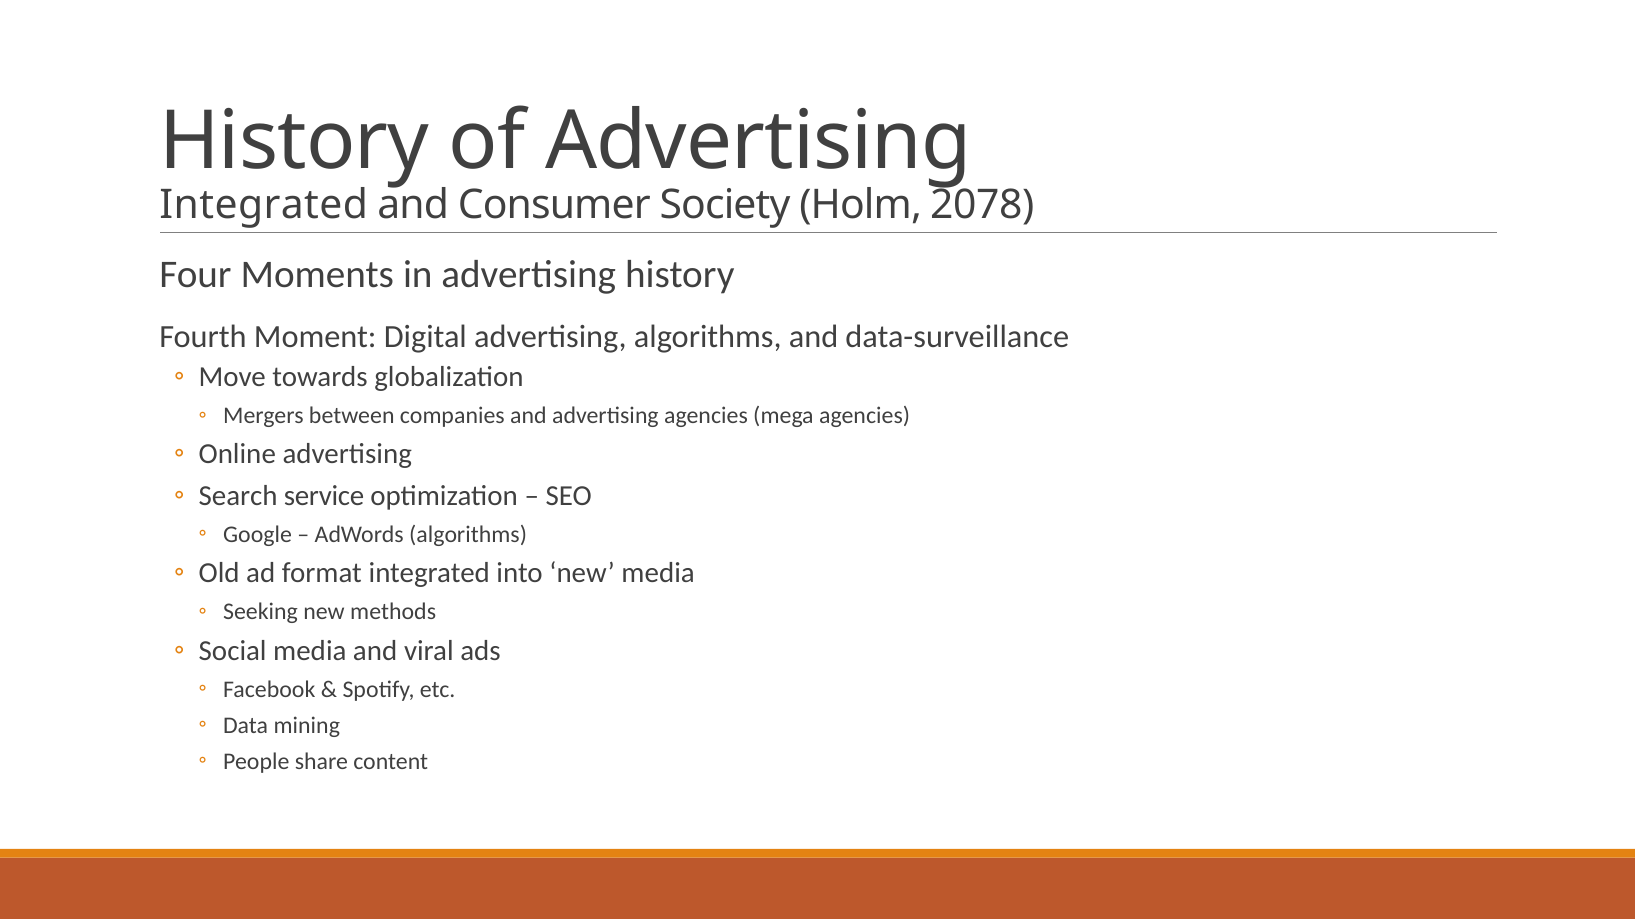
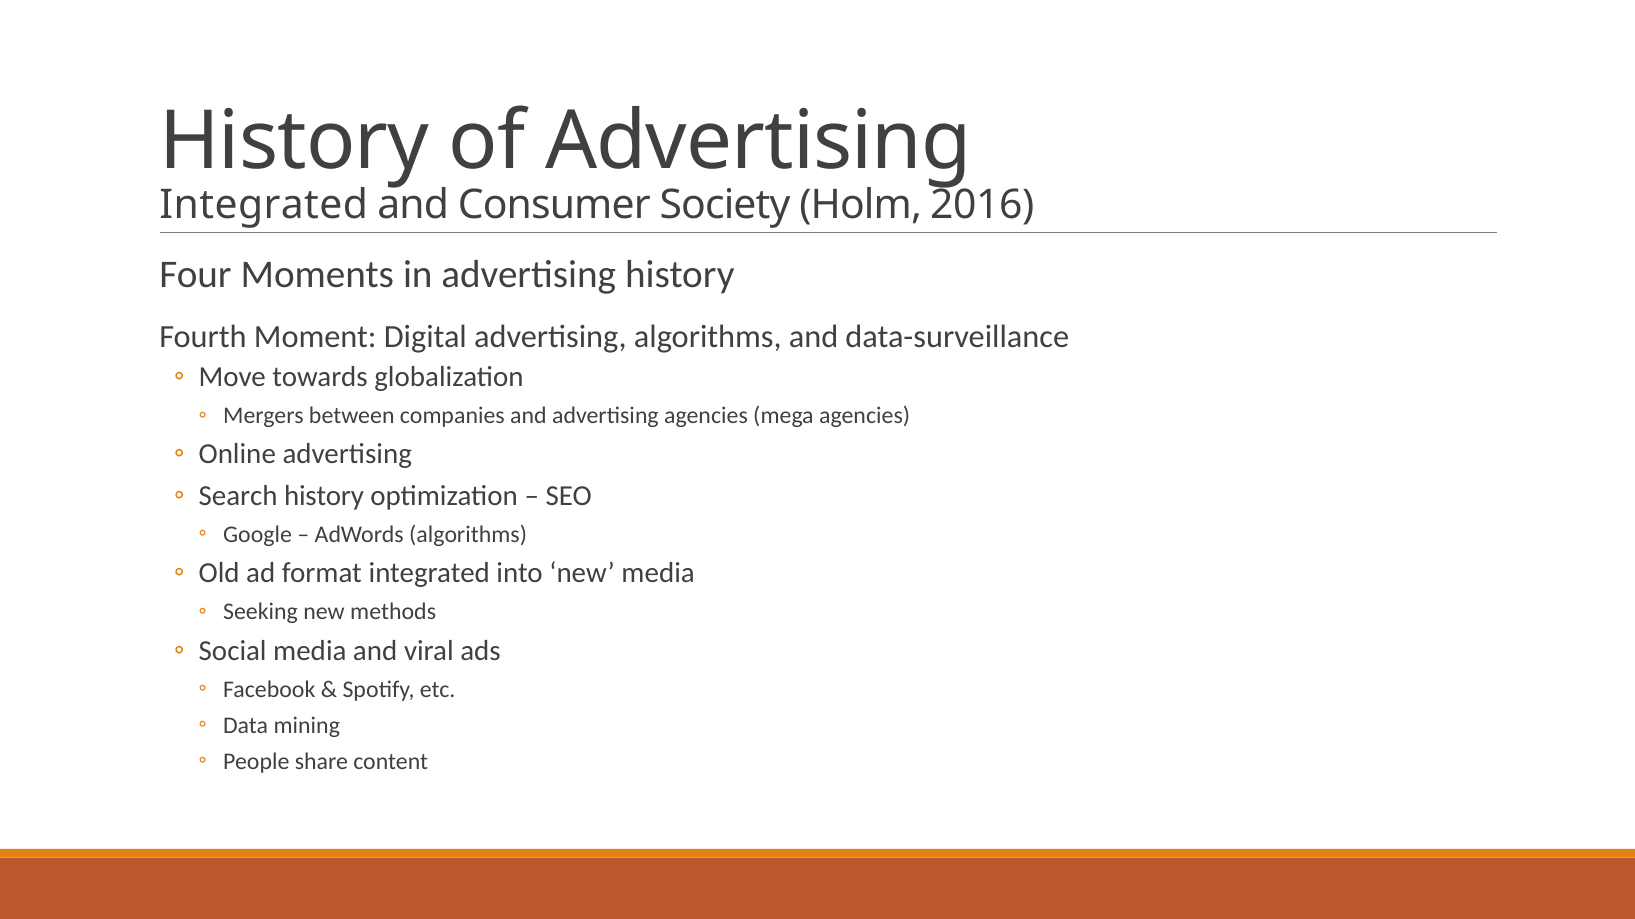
2078: 2078 -> 2016
Search service: service -> history
